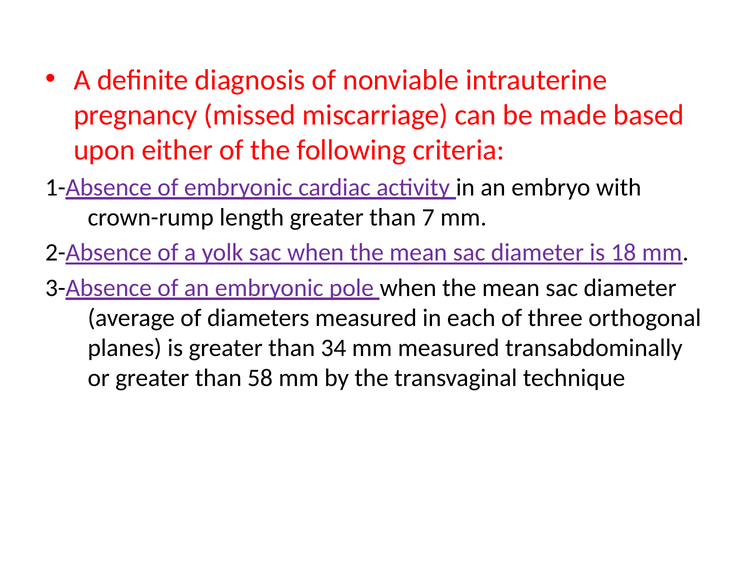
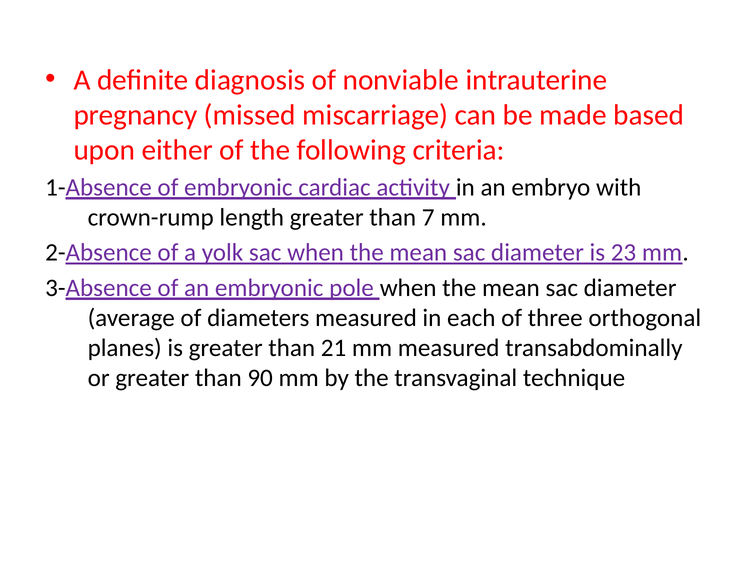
18: 18 -> 23
34: 34 -> 21
58: 58 -> 90
